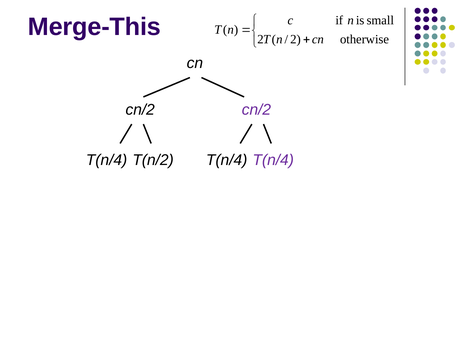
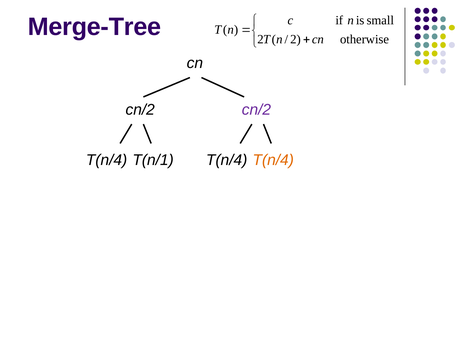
Merge-This: Merge-This -> Merge-Tree
T(n/2: T(n/2 -> T(n/1
T(n/4 at (273, 160) colour: purple -> orange
